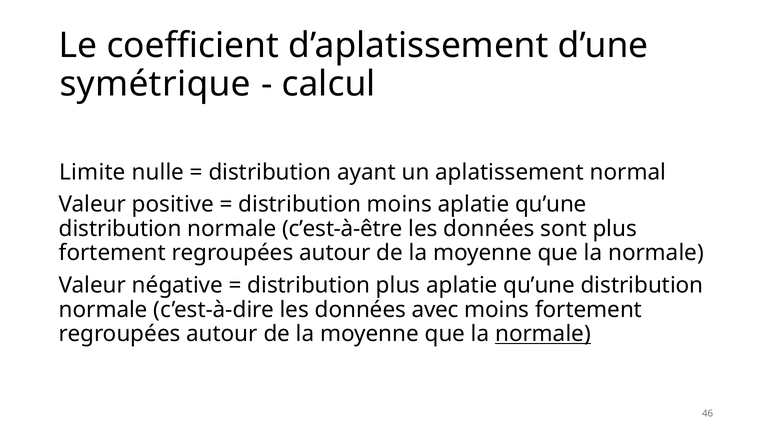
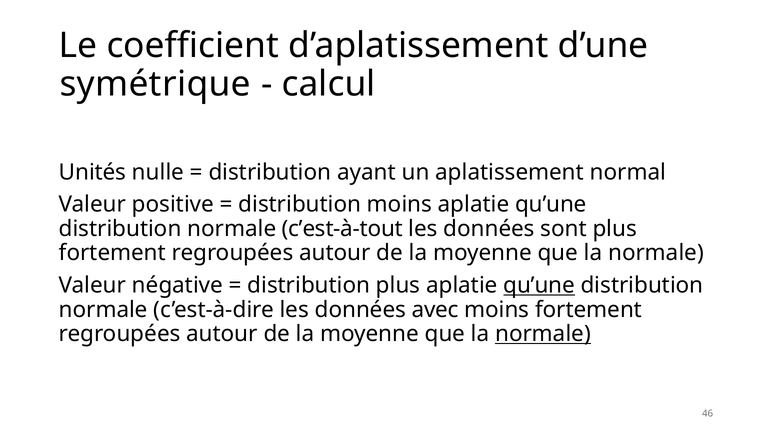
Limite: Limite -> Unités
c’est-à-être: c’est-à-être -> c’est-à-tout
qu’une at (539, 286) underline: none -> present
